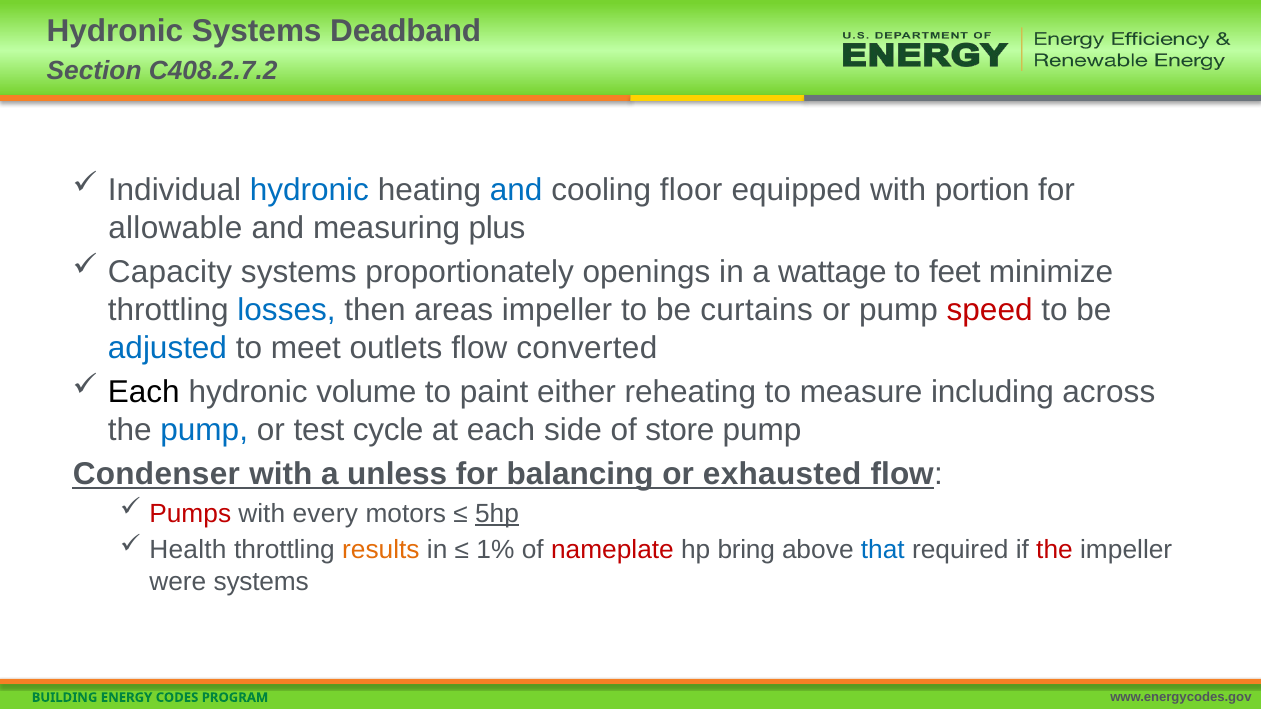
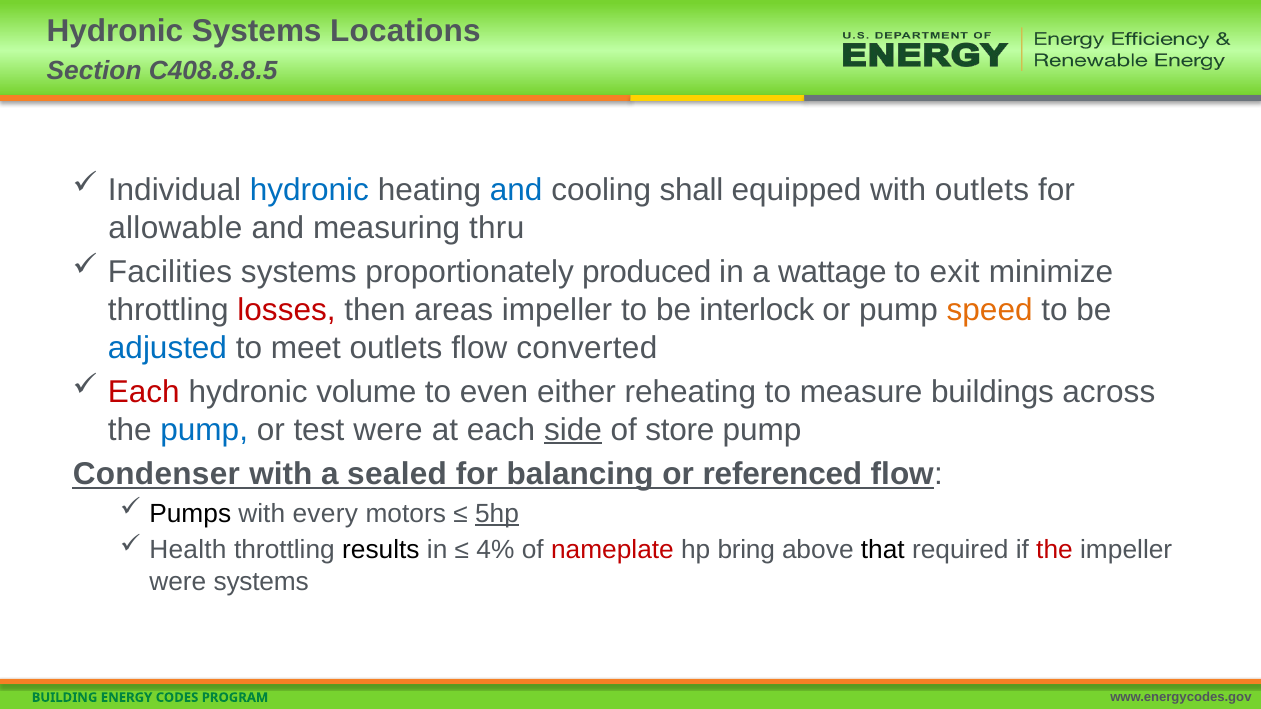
Deadband: Deadband -> Locations
C408.2.7.2: C408.2.7.2 -> C408.8.8.5
floor: floor -> shall
with portion: portion -> outlets
plus: plus -> thru
Capacity: Capacity -> Facilities
openings: openings -> produced
feet: feet -> exit
losses colour: blue -> red
curtains: curtains -> interlock
speed colour: red -> orange
Each at (144, 392) colour: black -> red
paint: paint -> even
including: including -> buildings
test cycle: cycle -> were
side underline: none -> present
unless: unless -> sealed
exhausted: exhausted -> referenced
Pumps colour: red -> black
results colour: orange -> black
1%: 1% -> 4%
that colour: blue -> black
